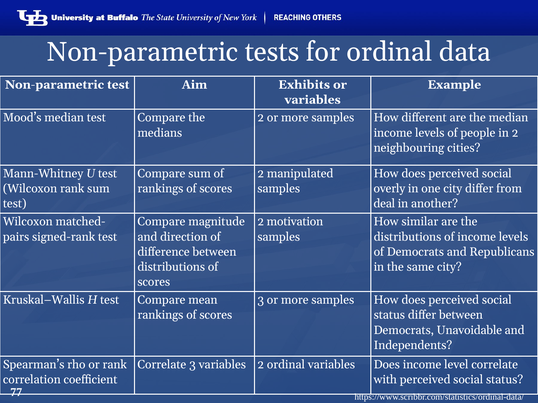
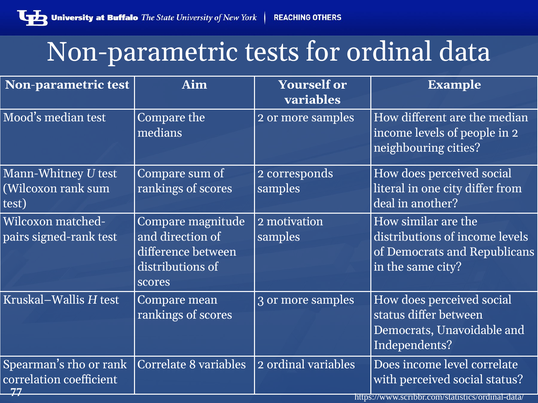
Exhibits: Exhibits -> Yourself
manipulated: manipulated -> corresponds
overly: overly -> literal
Correlate 3: 3 -> 8
